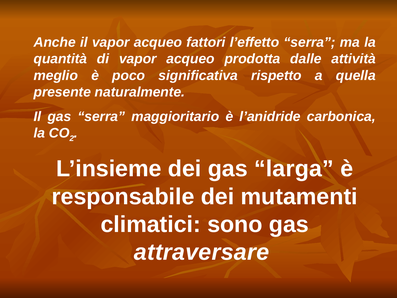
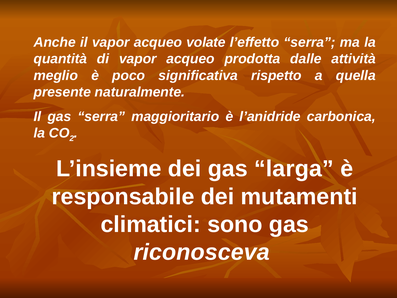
fattori: fattori -> volate
attraversare: attraversare -> riconosceva
